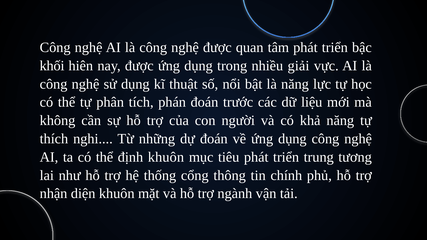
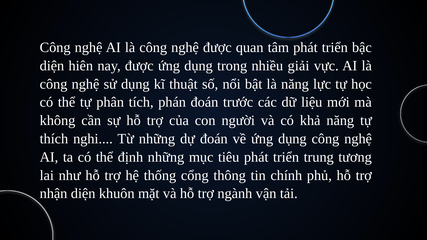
khối at (52, 66): khối -> diện
định khuôn: khuôn -> những
